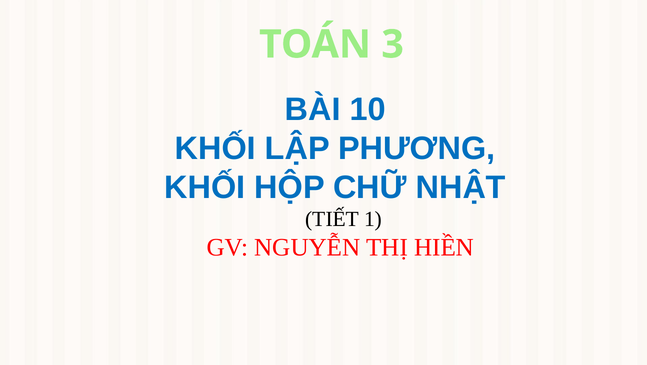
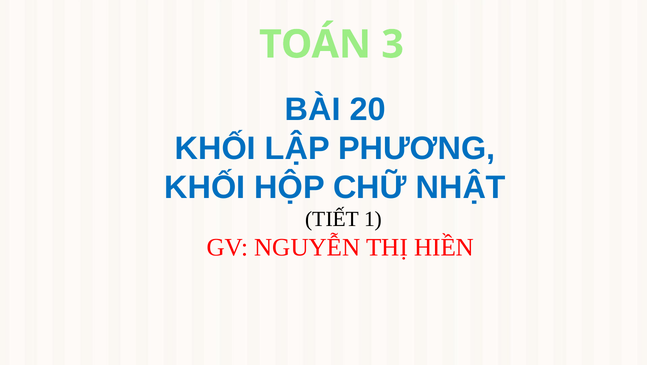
10: 10 -> 20
